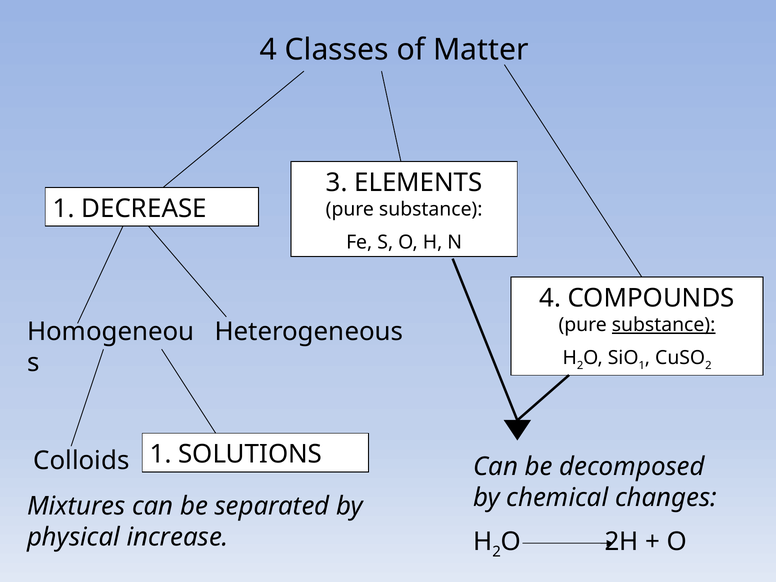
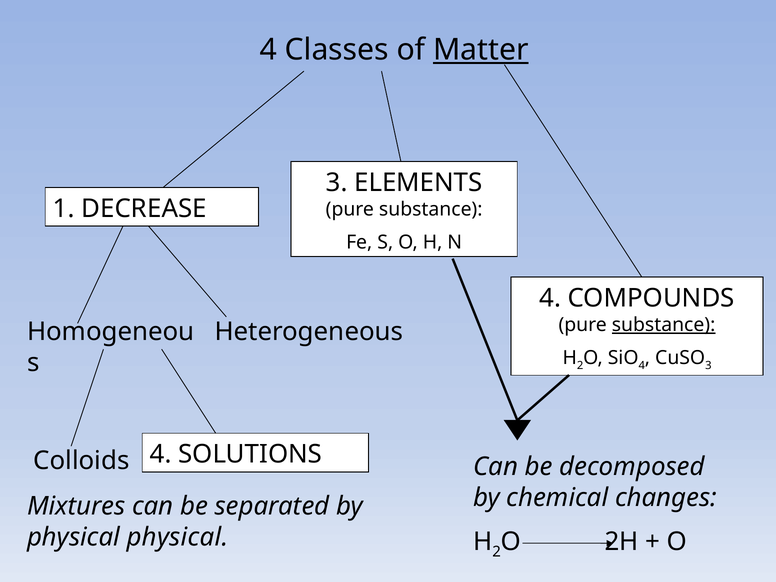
Matter underline: none -> present
1 at (642, 366): 1 -> 4
2 at (708, 366): 2 -> 3
Colloids 1: 1 -> 4
physical increase: increase -> physical
